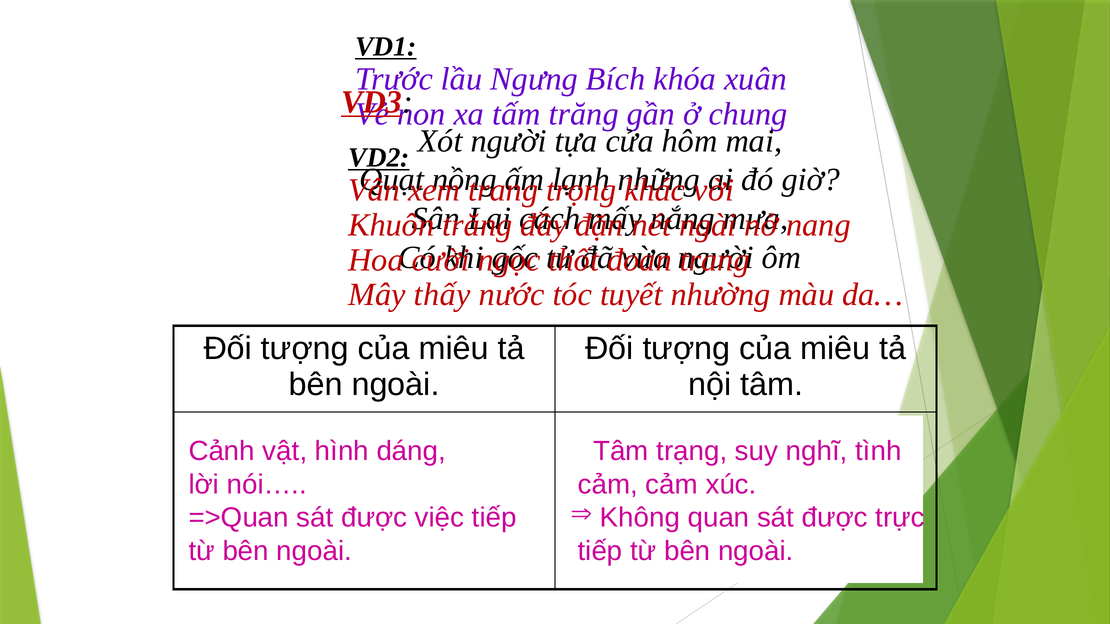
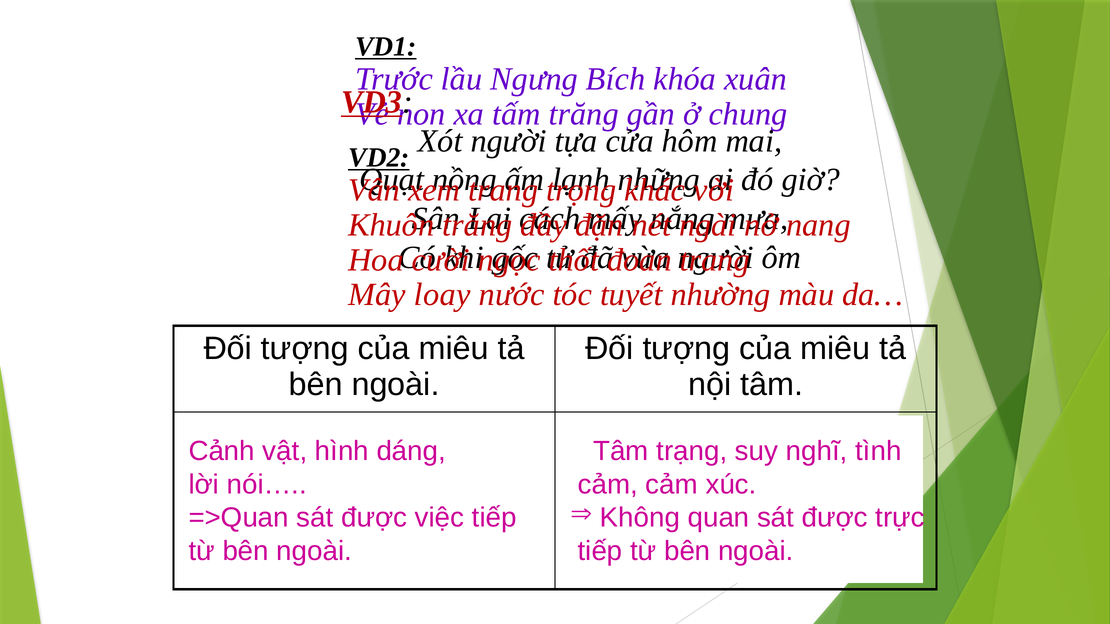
thấy: thấy -> loay
